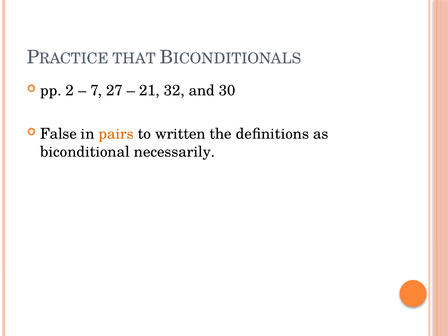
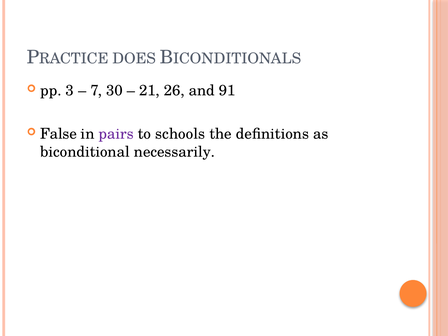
THAT: THAT -> DOES
2: 2 -> 3
27: 27 -> 30
32: 32 -> 26
30: 30 -> 91
pairs colour: orange -> purple
written: written -> schools
